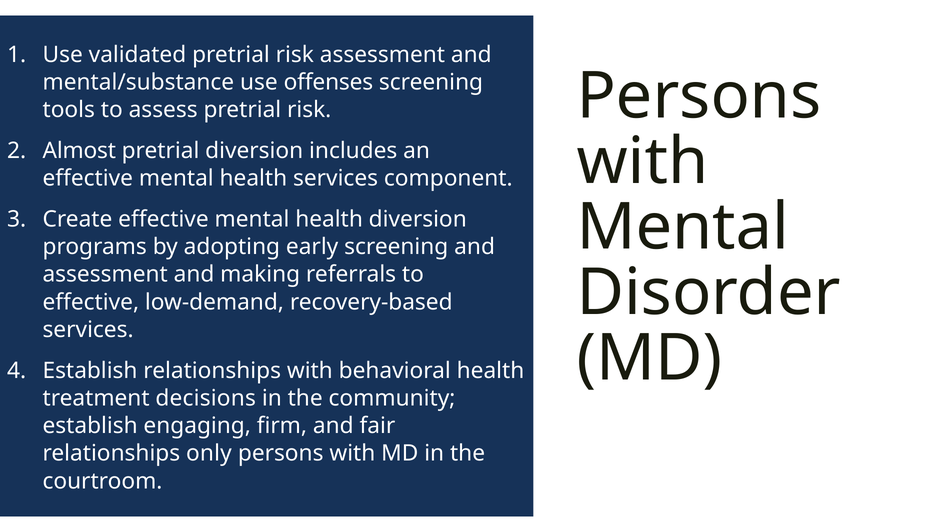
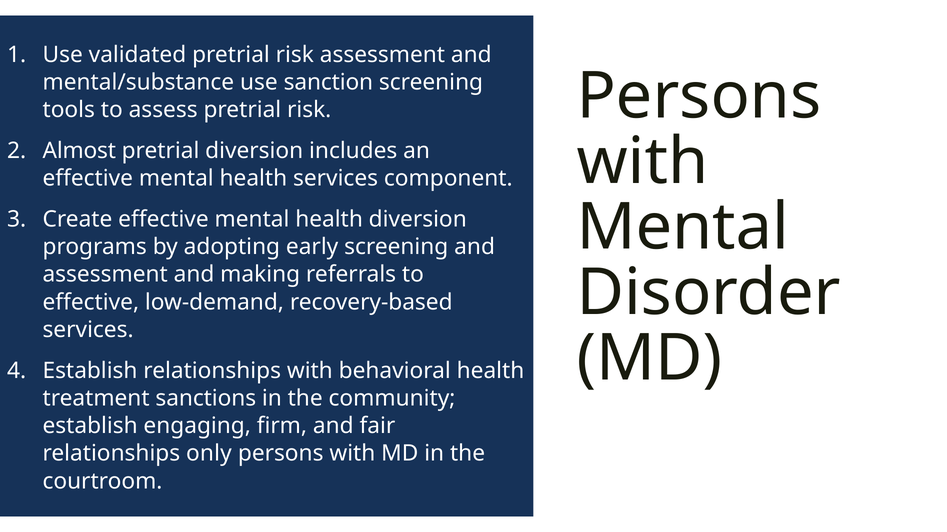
offenses: offenses -> sanction
decisions: decisions -> sanctions
